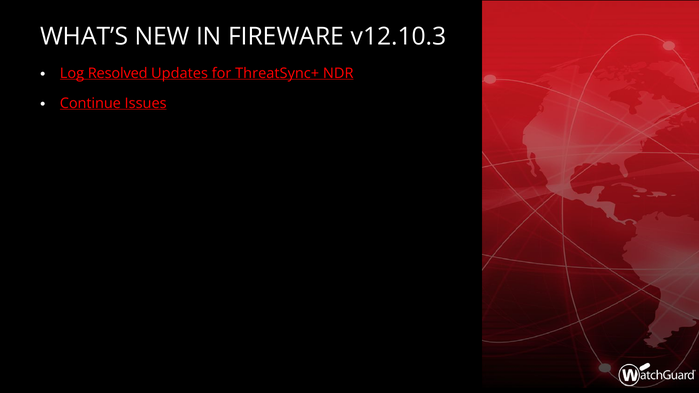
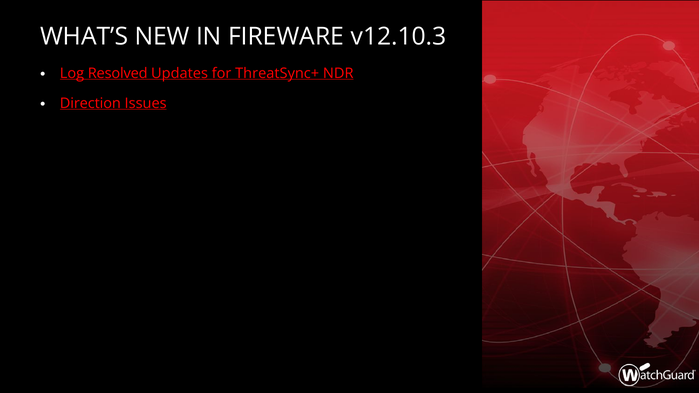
Continue: Continue -> Direction
